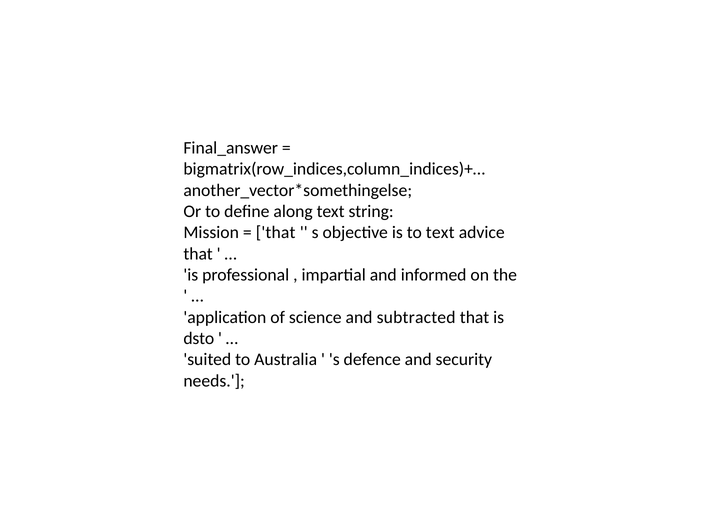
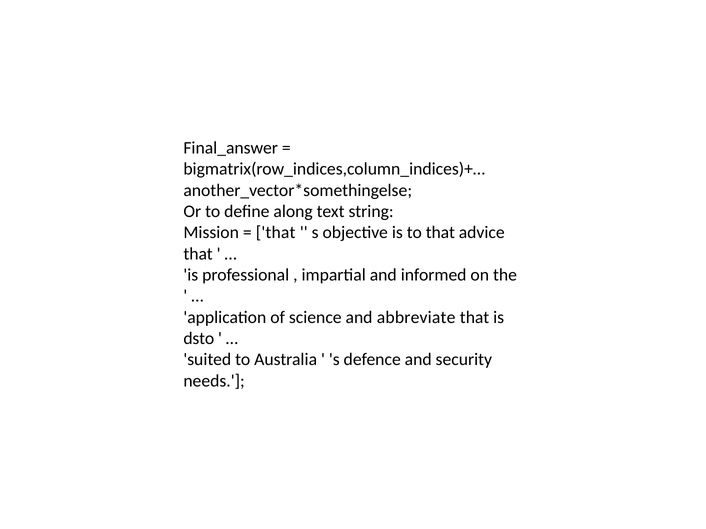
to text: text -> that
subtracted: subtracted -> abbreviate
